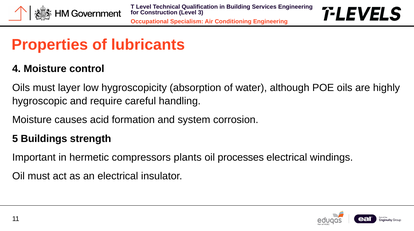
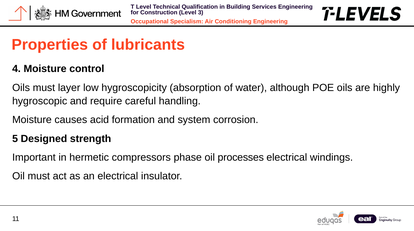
Buildings: Buildings -> Designed
plants: plants -> phase
